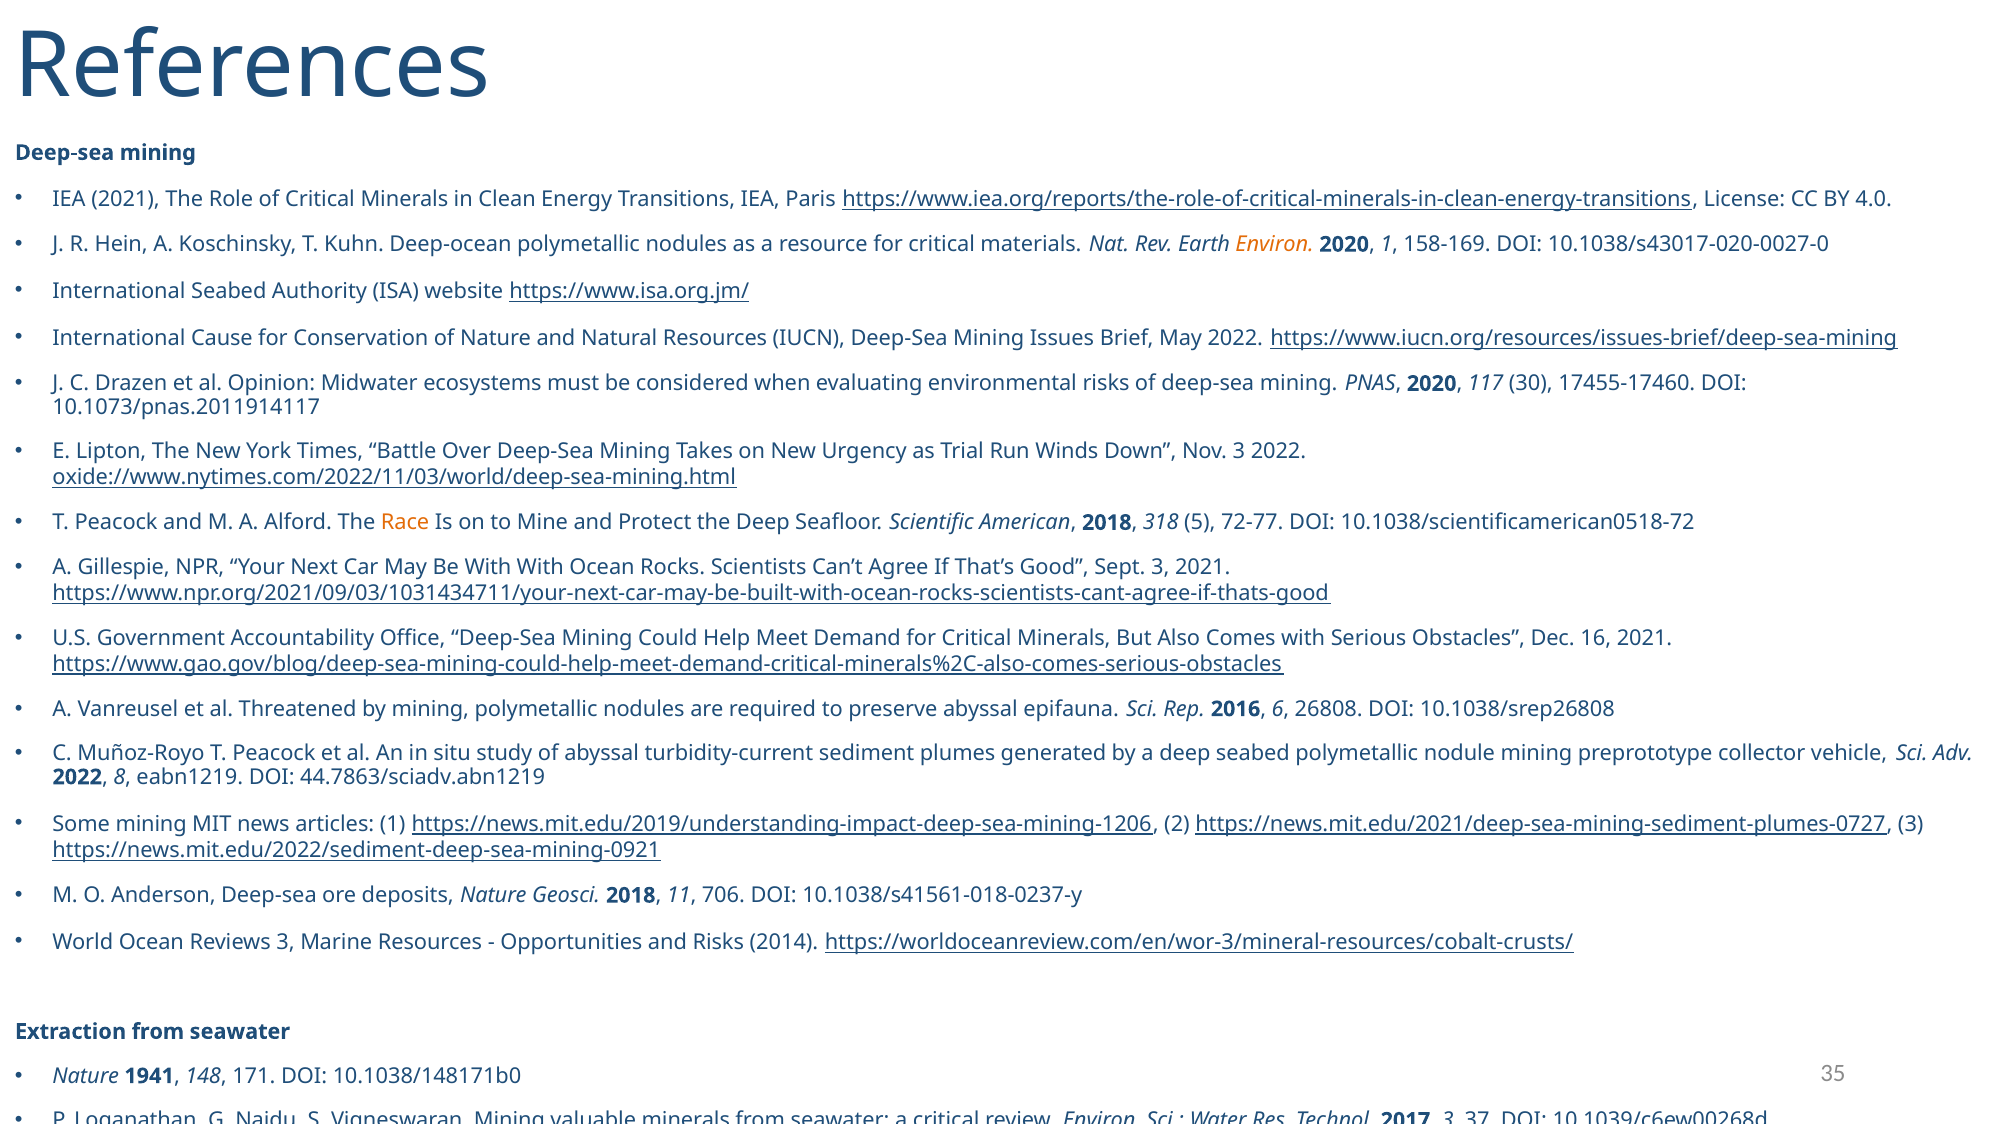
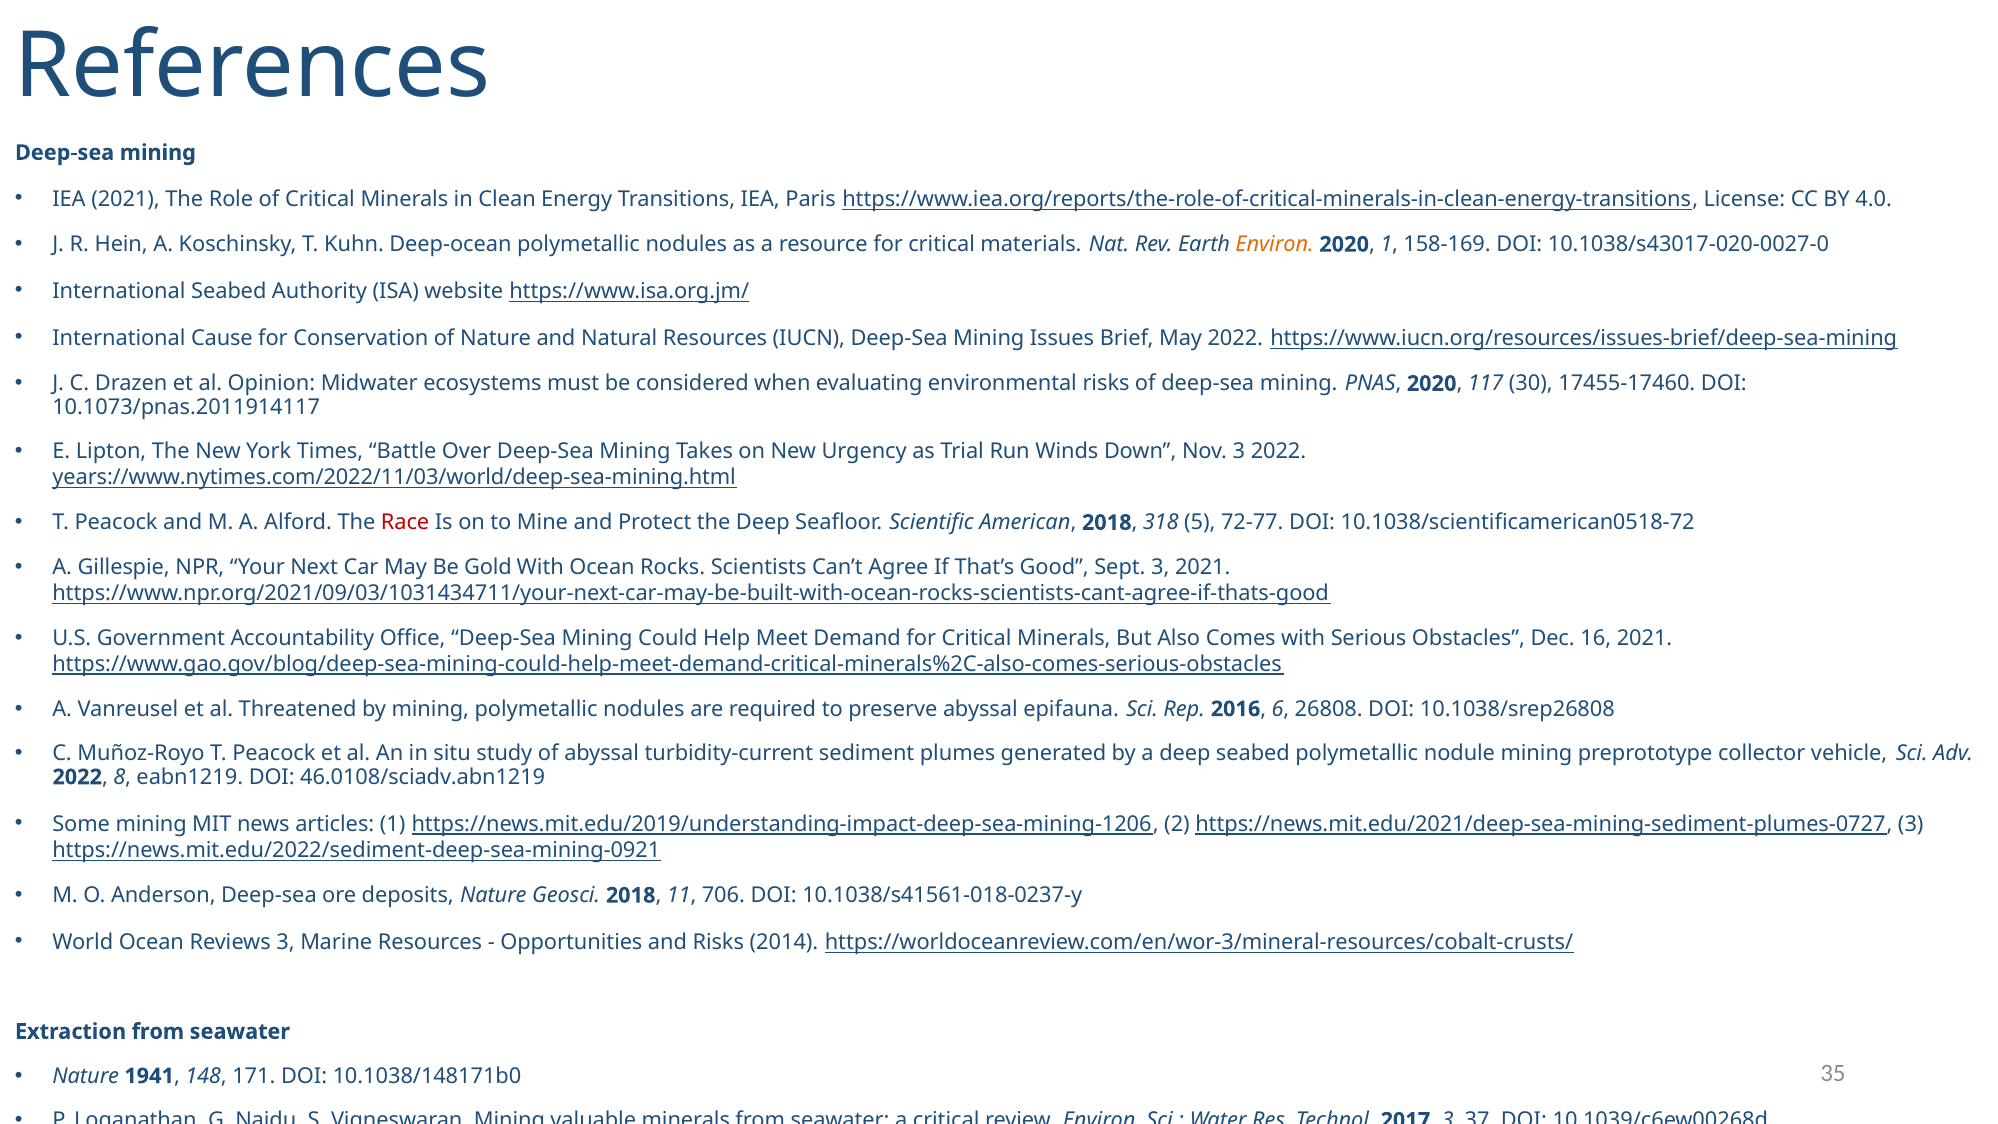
oxide://www.nytimes.com/2022/11/03/world/deep-sea-mining.html: oxide://www.nytimes.com/2022/11/03/world/deep-sea-mining.html -> years://www.nytimes.com/2022/11/03/world/deep-sea-mining.html
Race colour: orange -> red
Be With: With -> Gold
44.7863/sciadv.abn1219: 44.7863/sciadv.abn1219 -> 46.0108/sciadv.abn1219
